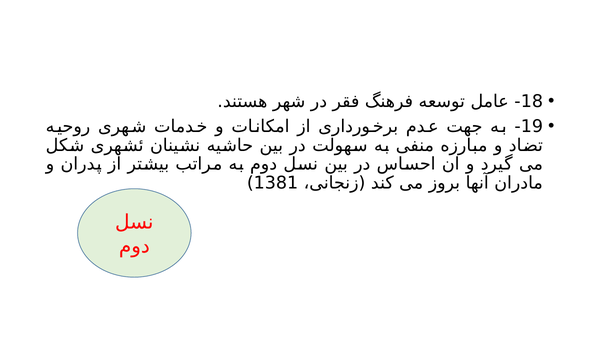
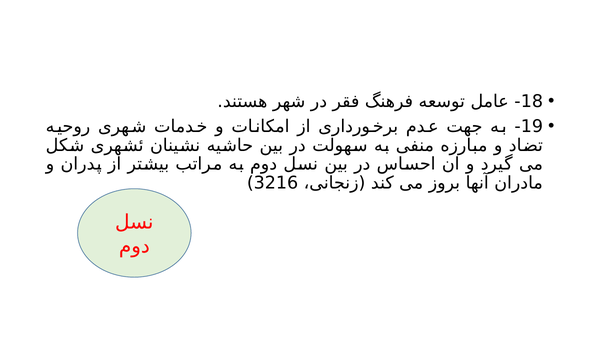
1381: 1381 -> 3216
